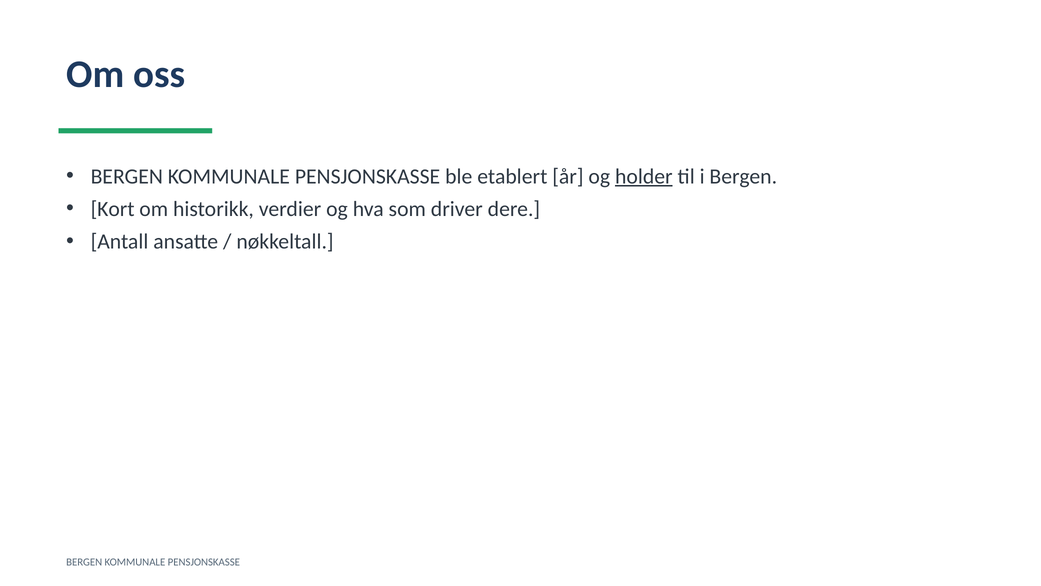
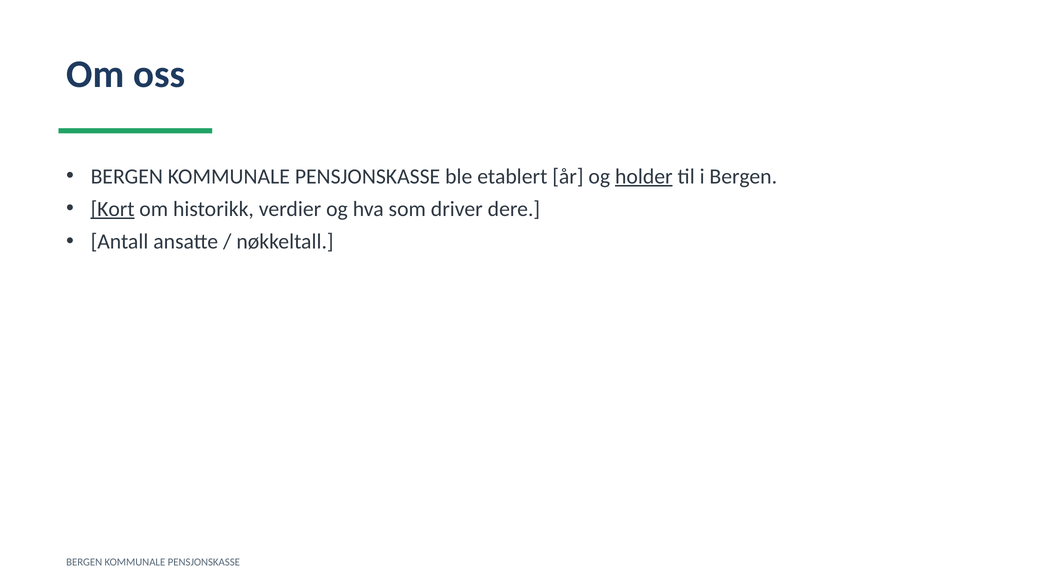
Kort underline: none -> present
